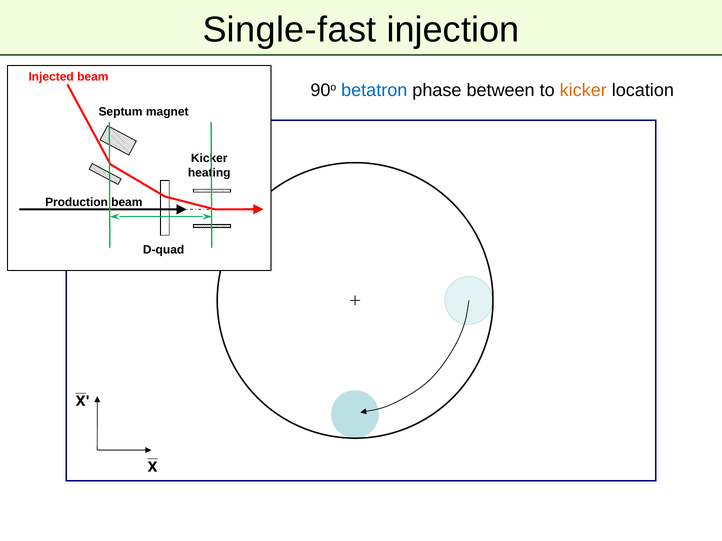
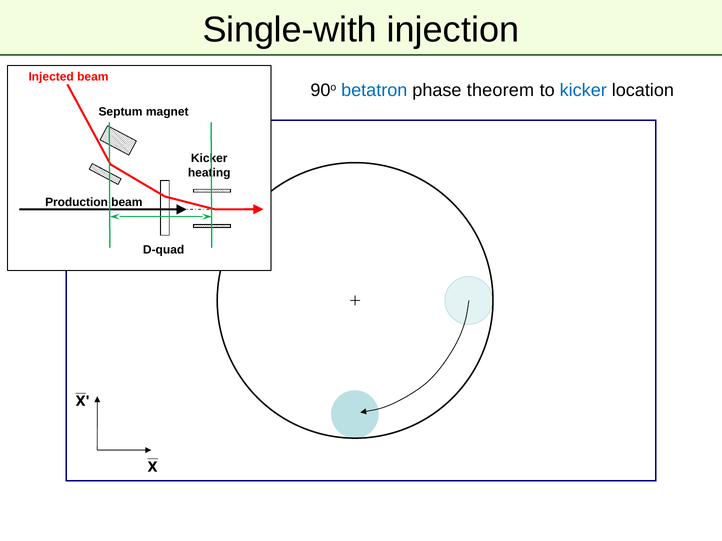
Single-fast: Single-fast -> Single-with
between: between -> theorem
kicker at (583, 90) colour: orange -> blue
